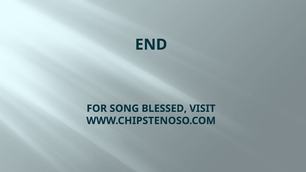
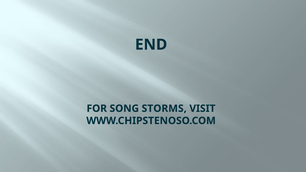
BLESSED: BLESSED -> STORMS
